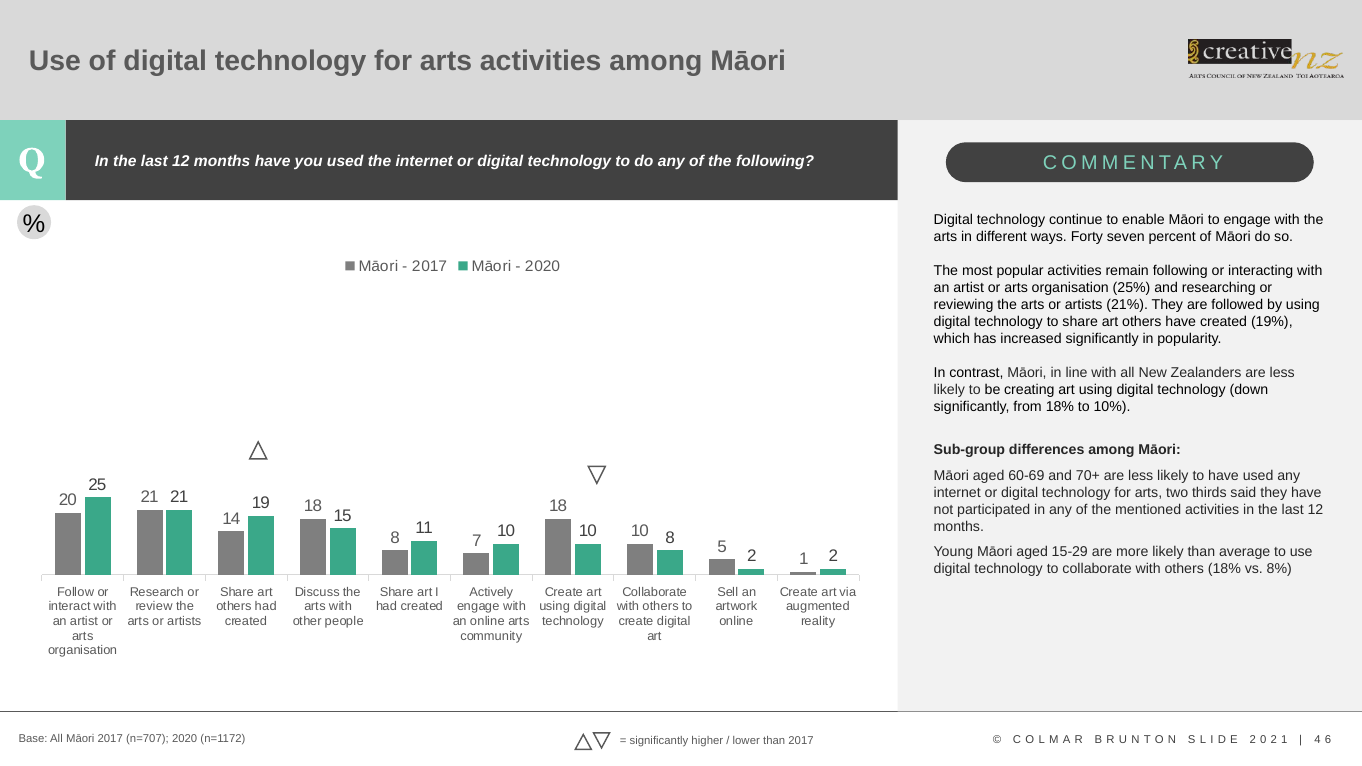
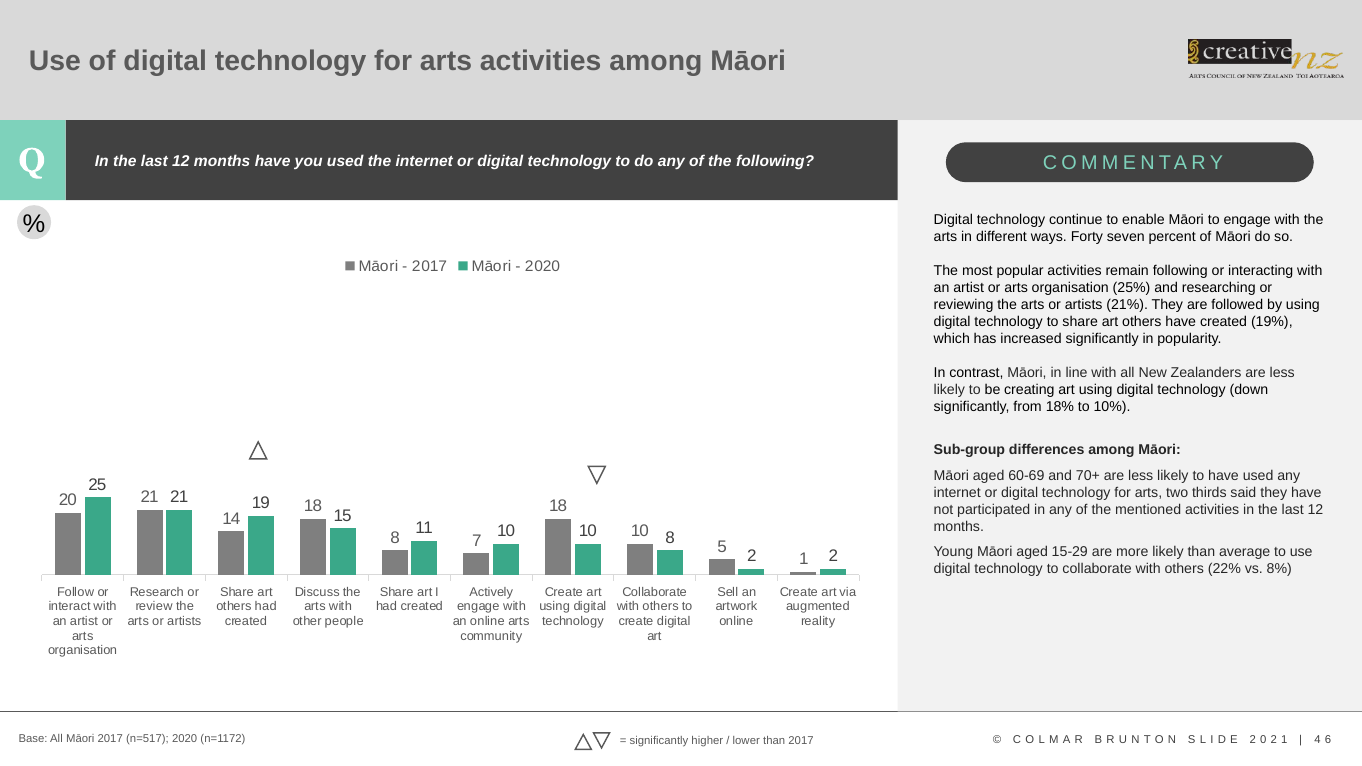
others 18%: 18% -> 22%
n=707: n=707 -> n=517
